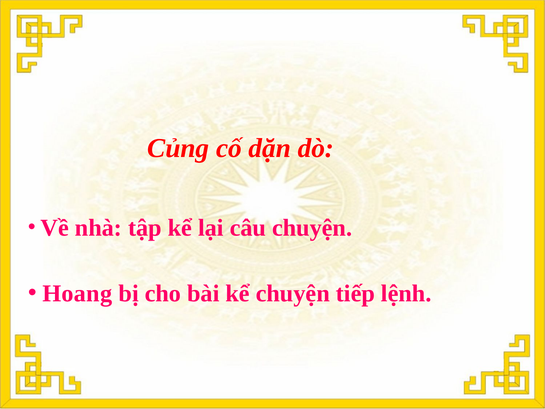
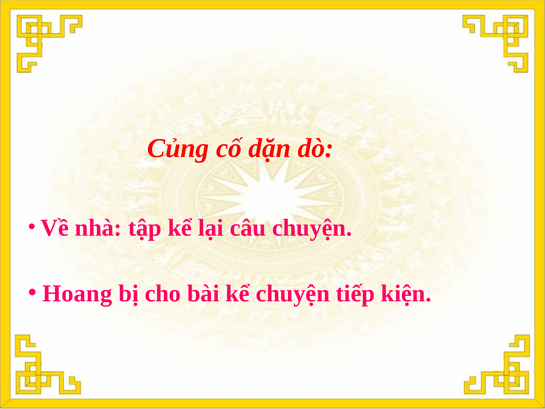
lệnh: lệnh -> kiện
